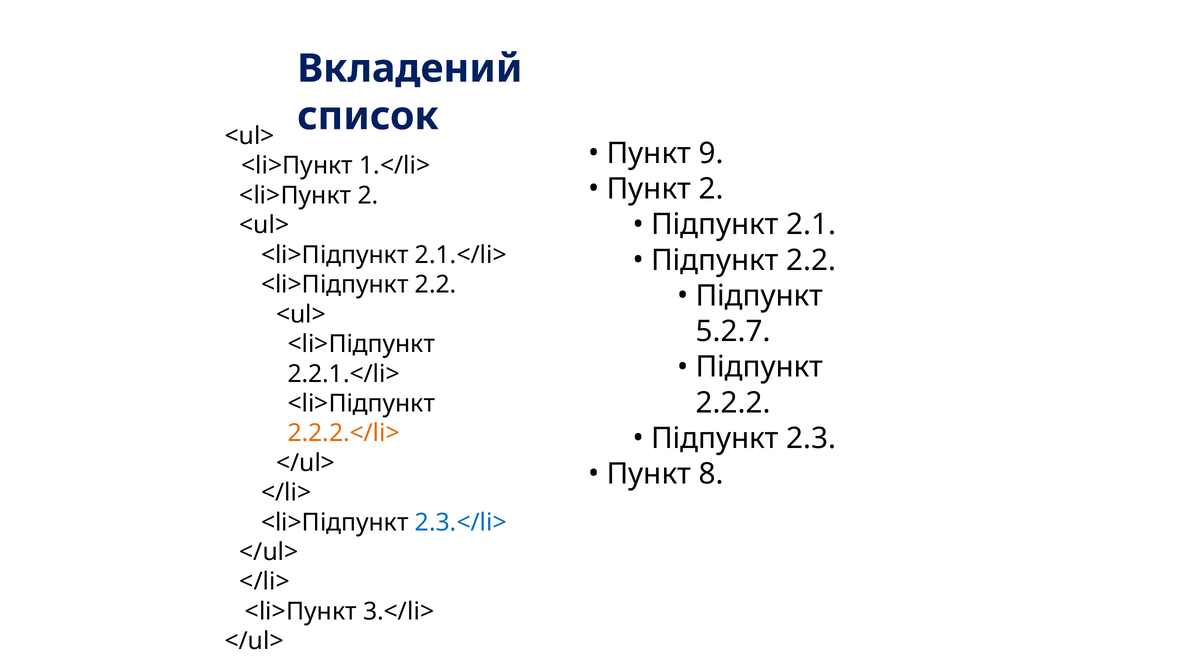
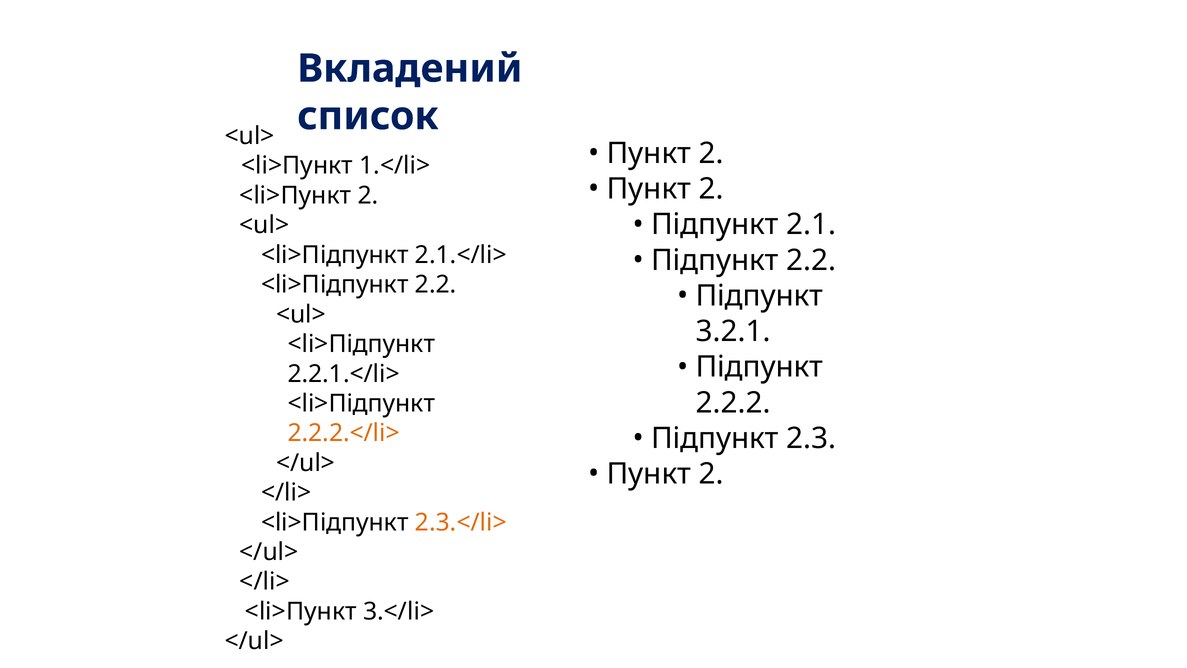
9 at (711, 153): 9 -> 2
5.2.7: 5.2.7 -> 3.2.1
8 at (711, 474): 8 -> 2
2.3.</li> colour: blue -> orange
